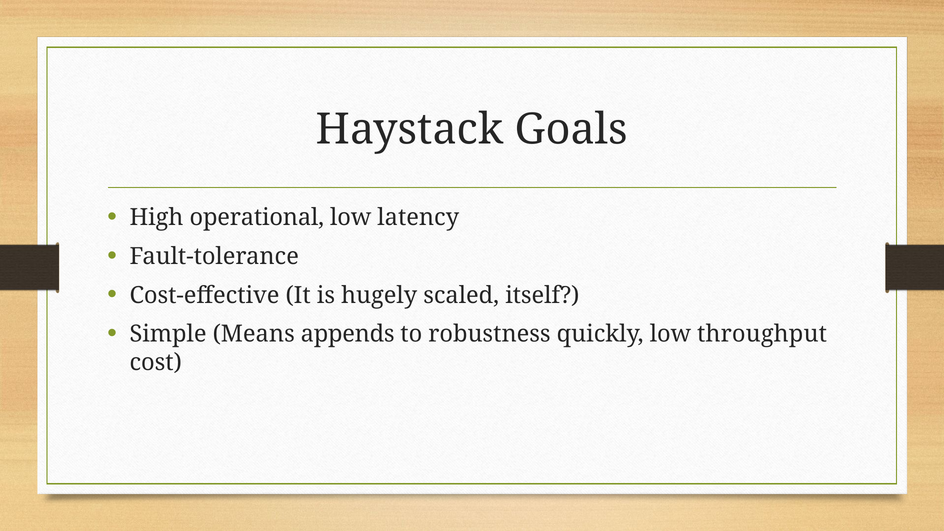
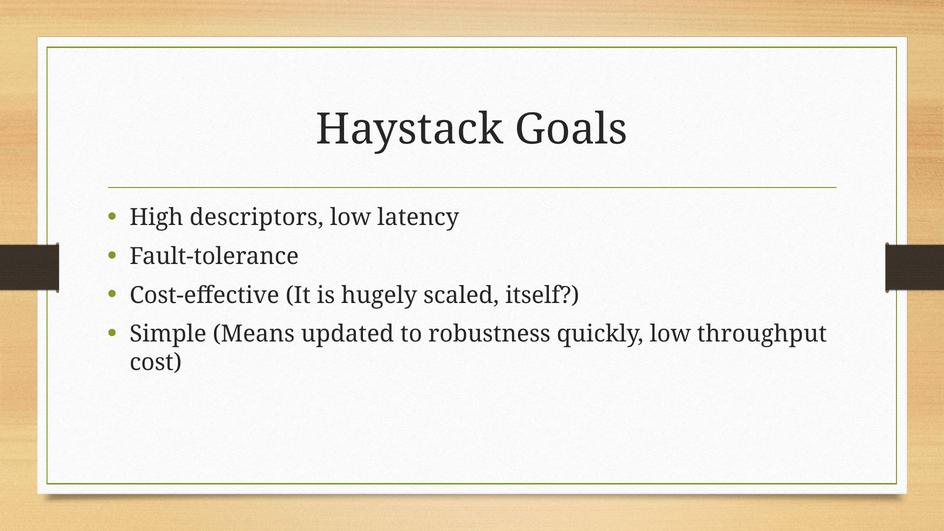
operational: operational -> descriptors
appends: appends -> updated
